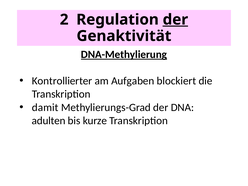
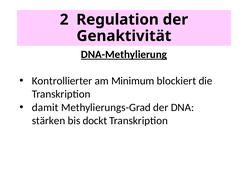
der at (175, 20) underline: present -> none
Aufgaben: Aufgaben -> Minimum
adulten: adulten -> stärken
kurze: kurze -> dockt
